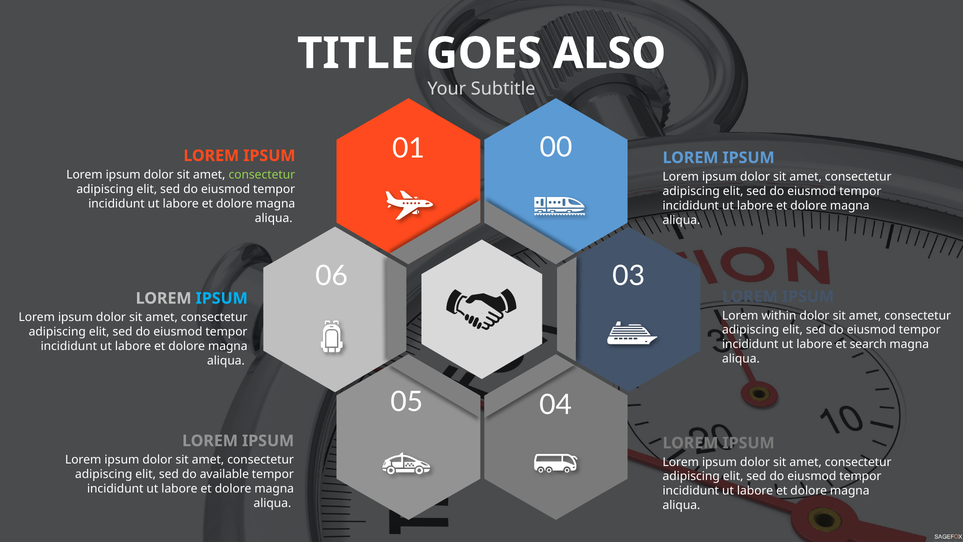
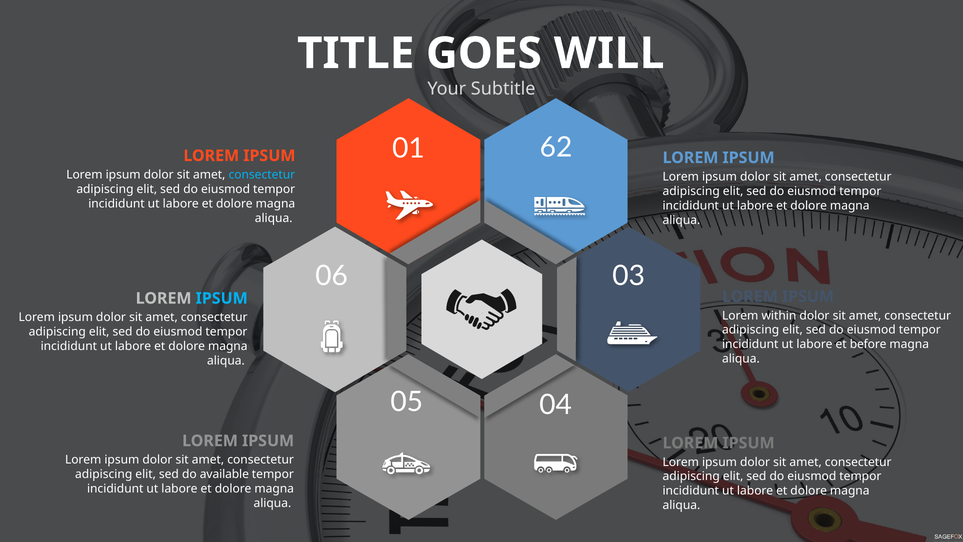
ALSO: ALSO -> WILL
00: 00 -> 62
consectetur at (262, 175) colour: light green -> light blue
search: search -> before
